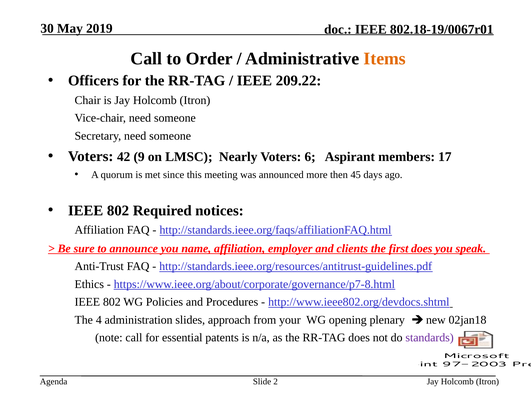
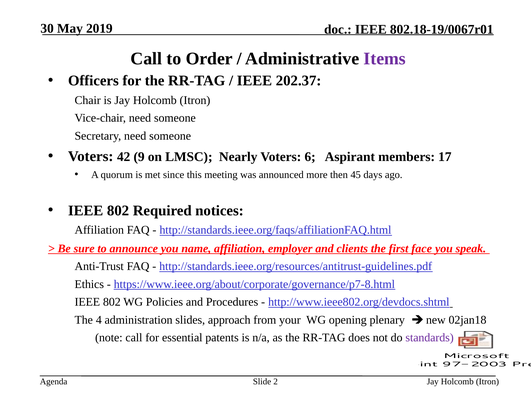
Items colour: orange -> purple
209.22: 209.22 -> 202.37
first does: does -> face
